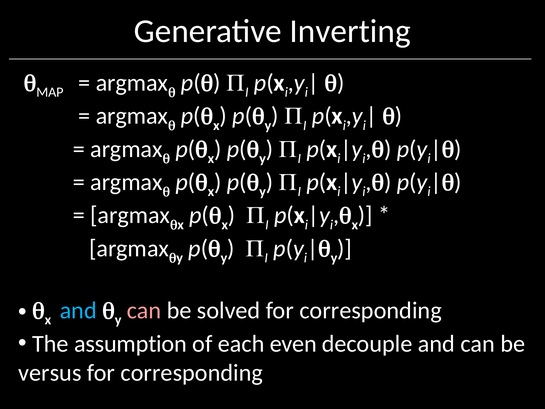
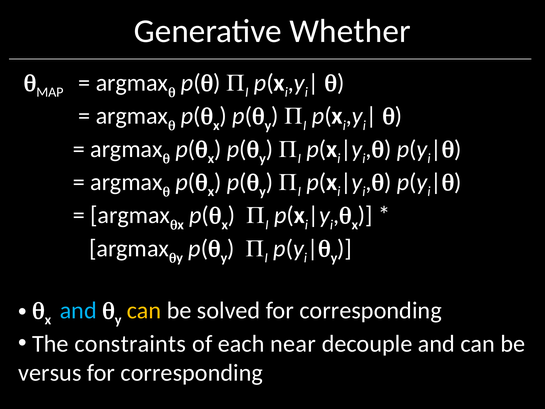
Inverting: Inverting -> Whether
can at (144, 310) colour: pink -> yellow
assumption: assumption -> constraints
even: even -> near
